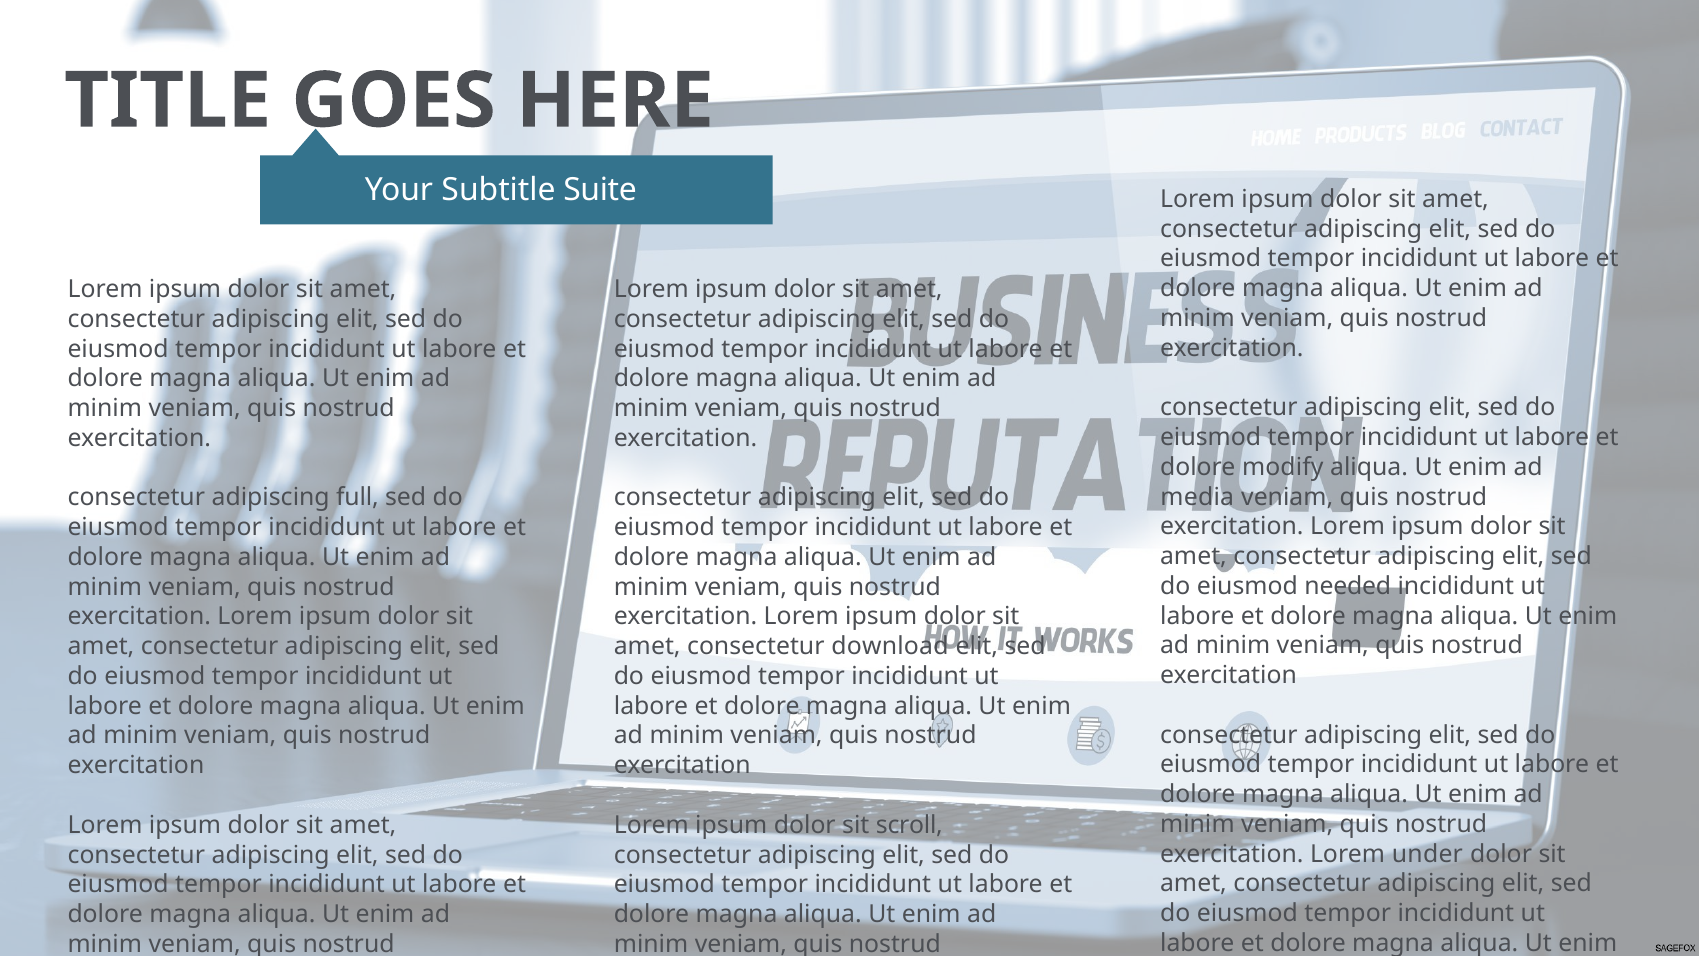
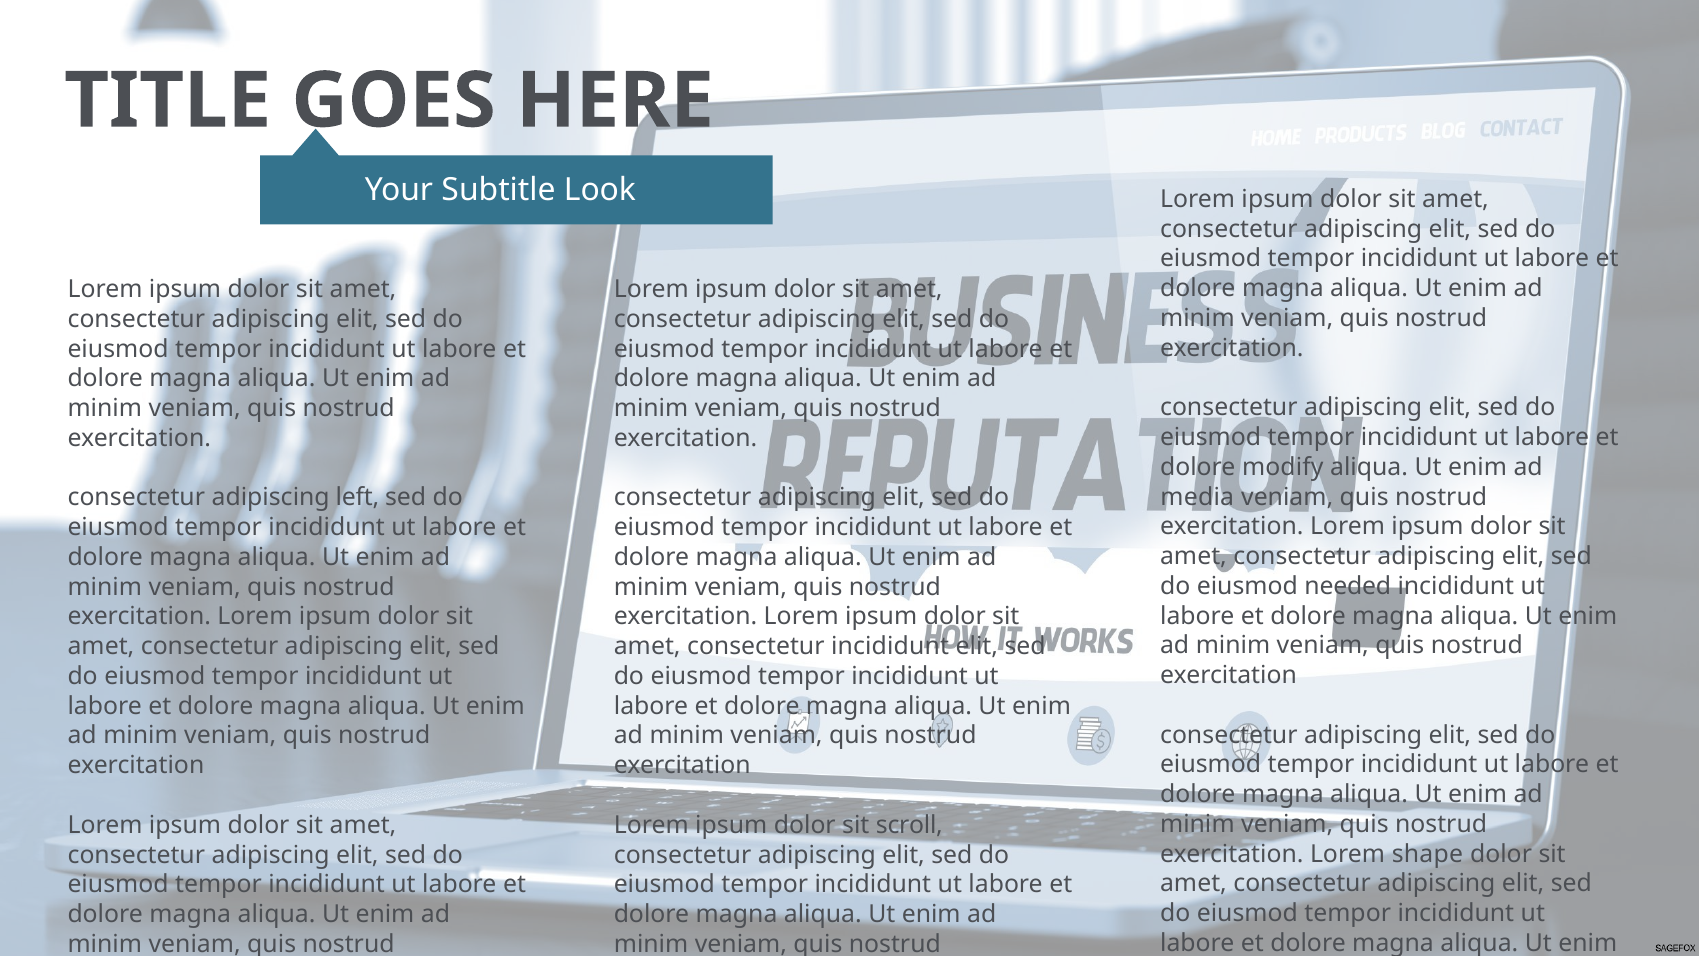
Suite: Suite -> Look
full: full -> left
consectetur download: download -> incididunt
under: under -> shape
